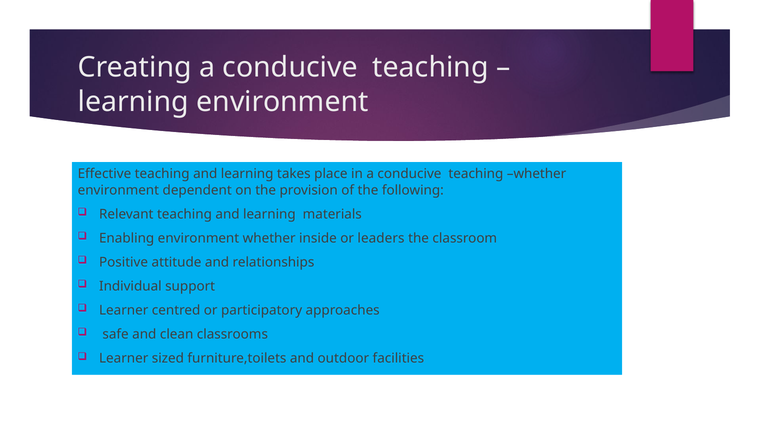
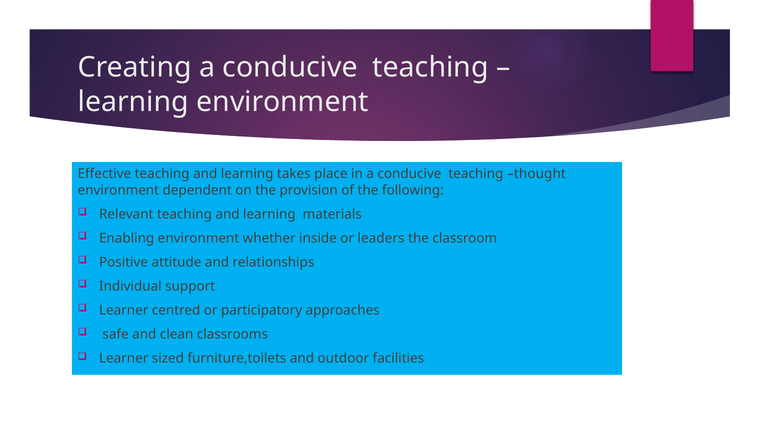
teaching whether: whether -> thought
